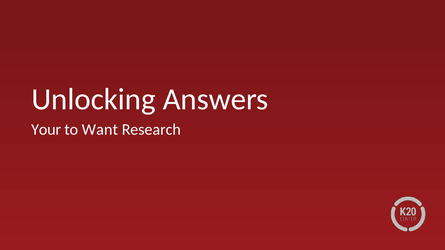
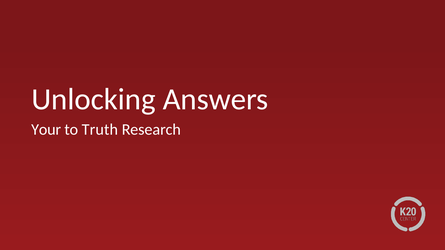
Want: Want -> Truth
